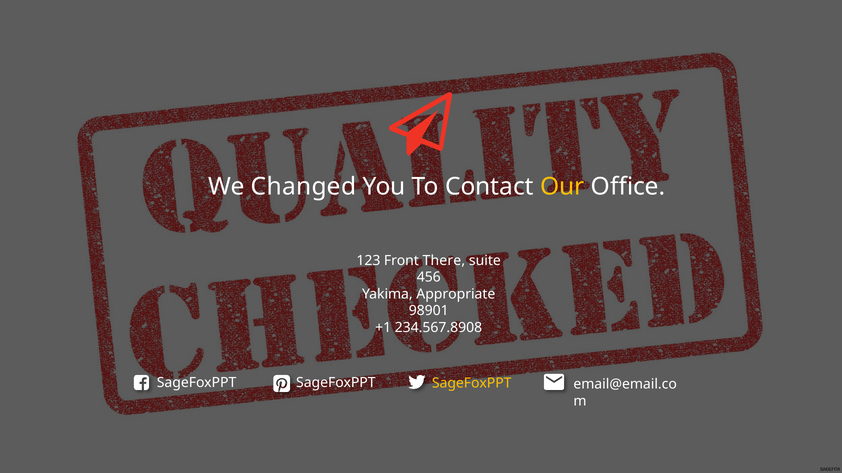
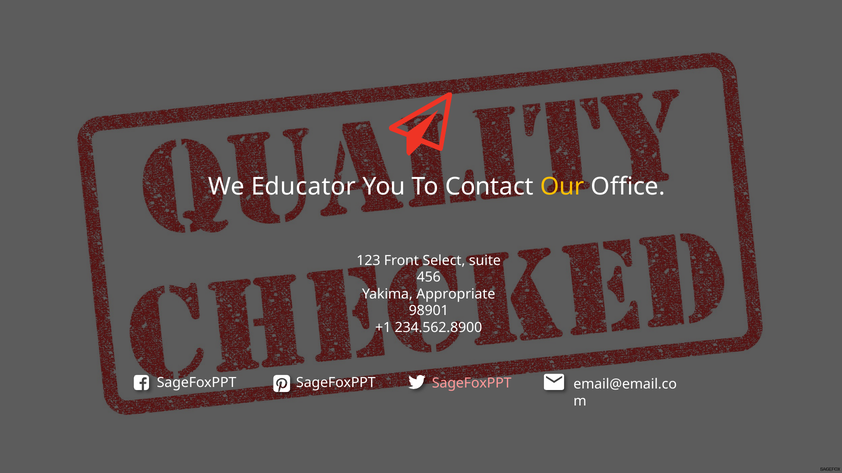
Changed: Changed -> Educator
There: There -> Select
234.567.8908: 234.567.8908 -> 234.562.8900
SageFoxPPT at (472, 384) colour: yellow -> pink
